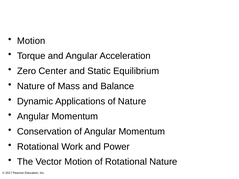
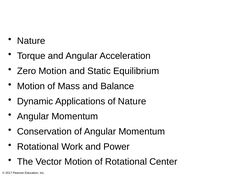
Motion at (31, 41): Motion -> Nature
Zero Center: Center -> Motion
Nature at (31, 86): Nature -> Motion
Rotational Nature: Nature -> Center
